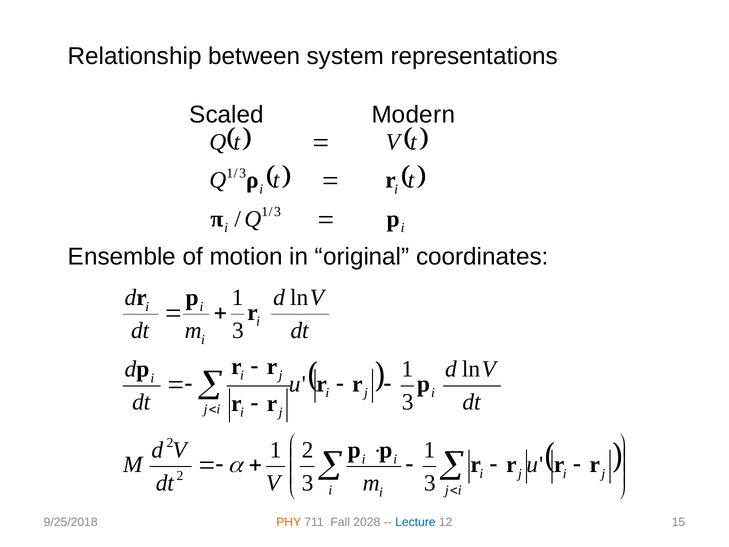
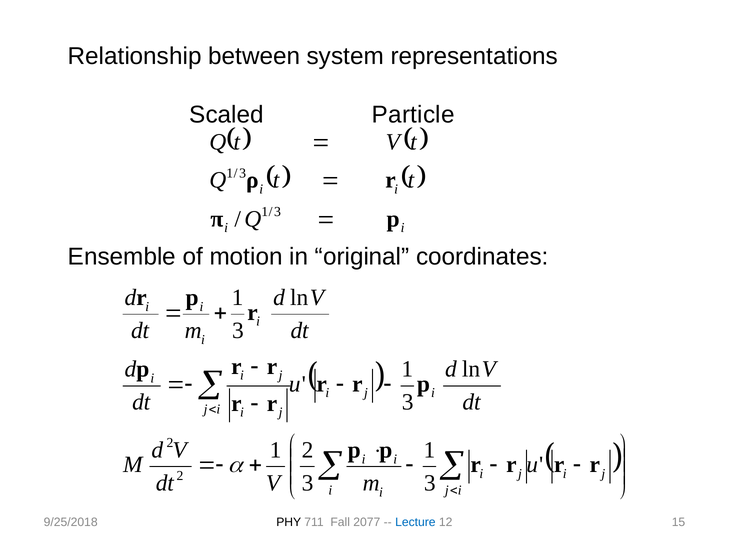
Modern: Modern -> Particle
PHY colour: orange -> black
2028: 2028 -> 2077
